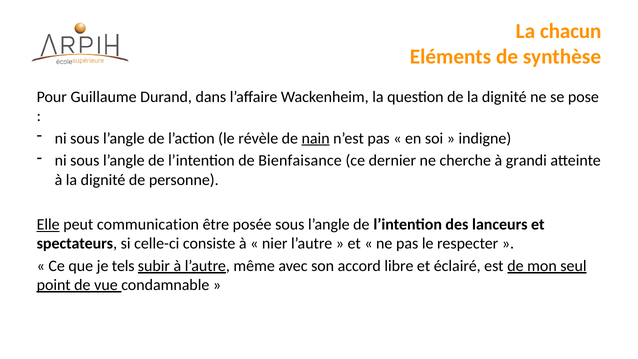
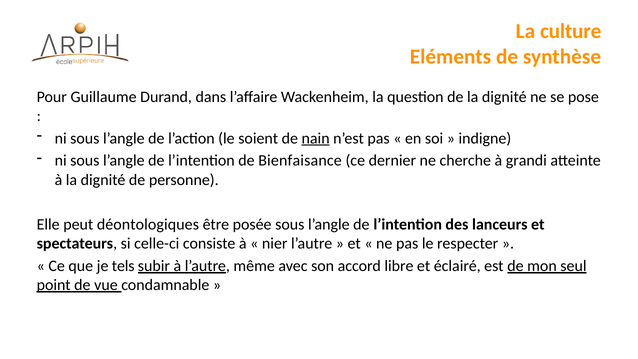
chacun: chacun -> culture
révèle: révèle -> soient
Elle underline: present -> none
communication: communication -> déontologiques
